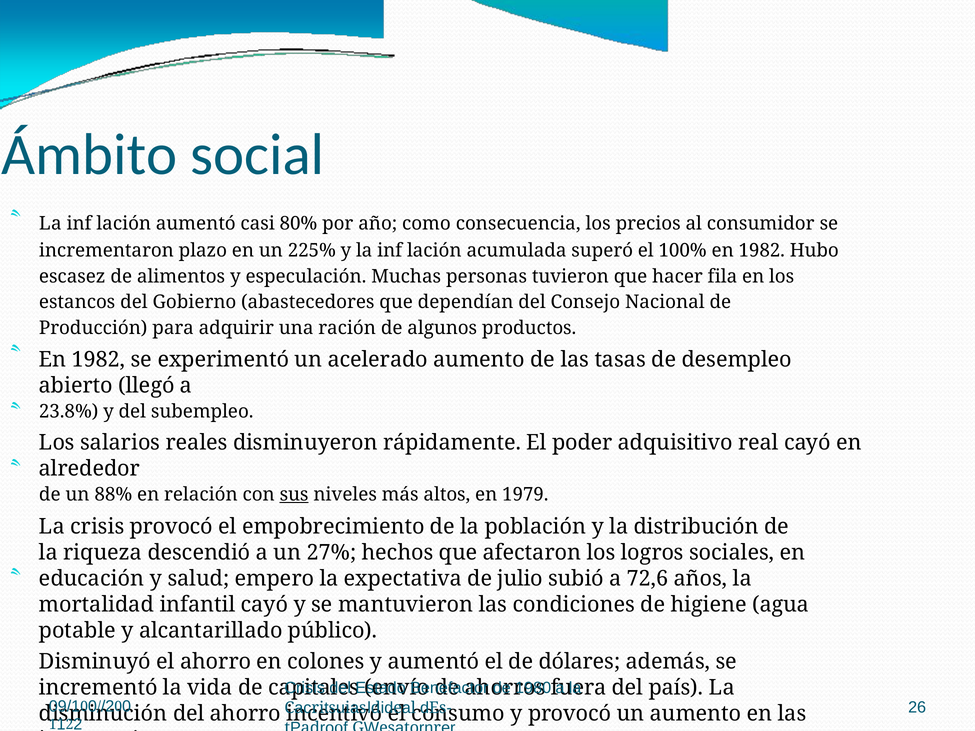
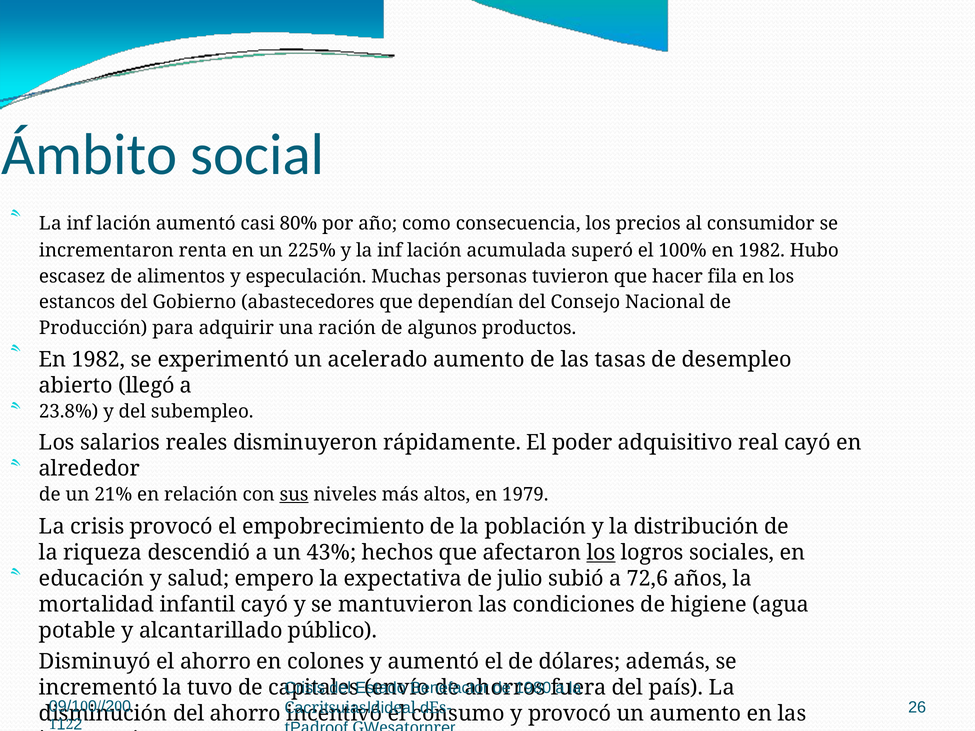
plazo: plazo -> renta
88%: 88% -> 21%
27%: 27% -> 43%
los at (601, 553) underline: none -> present
vida: vida -> tuvo
